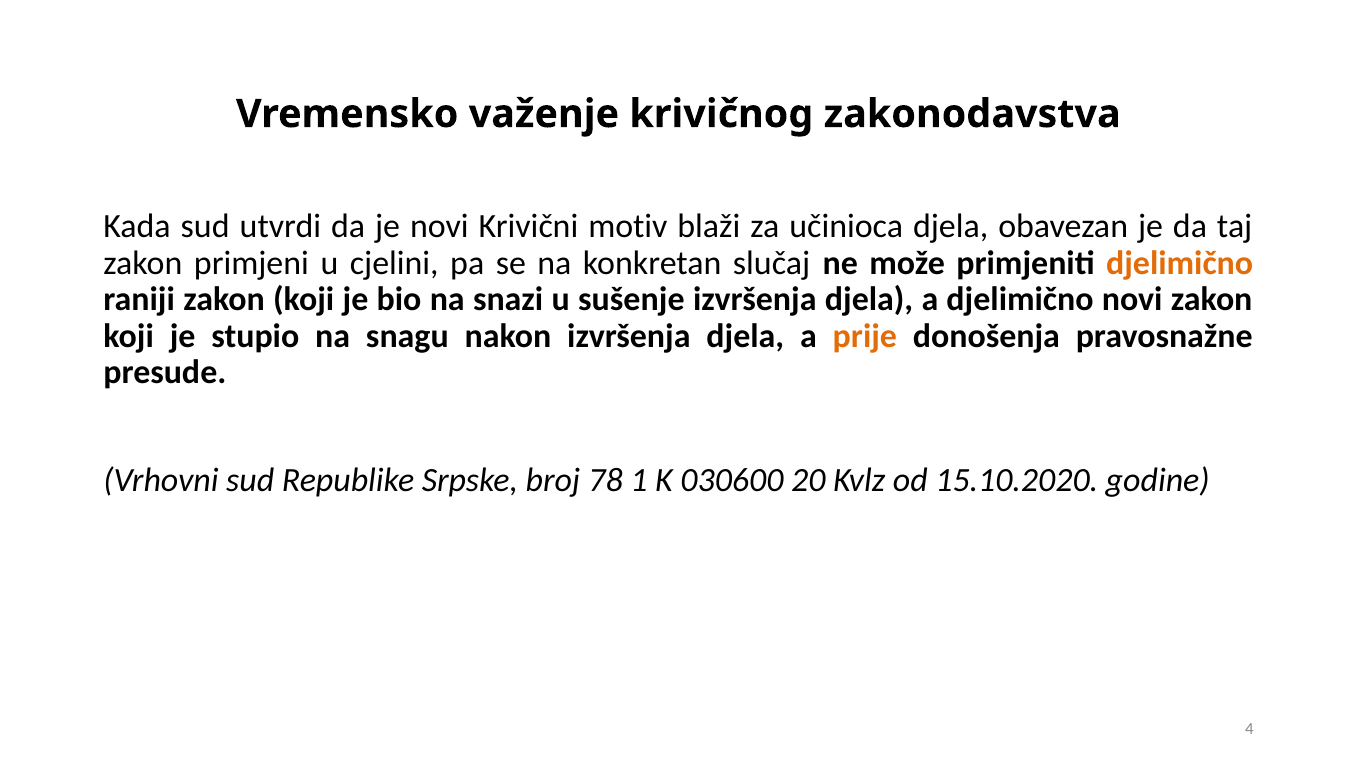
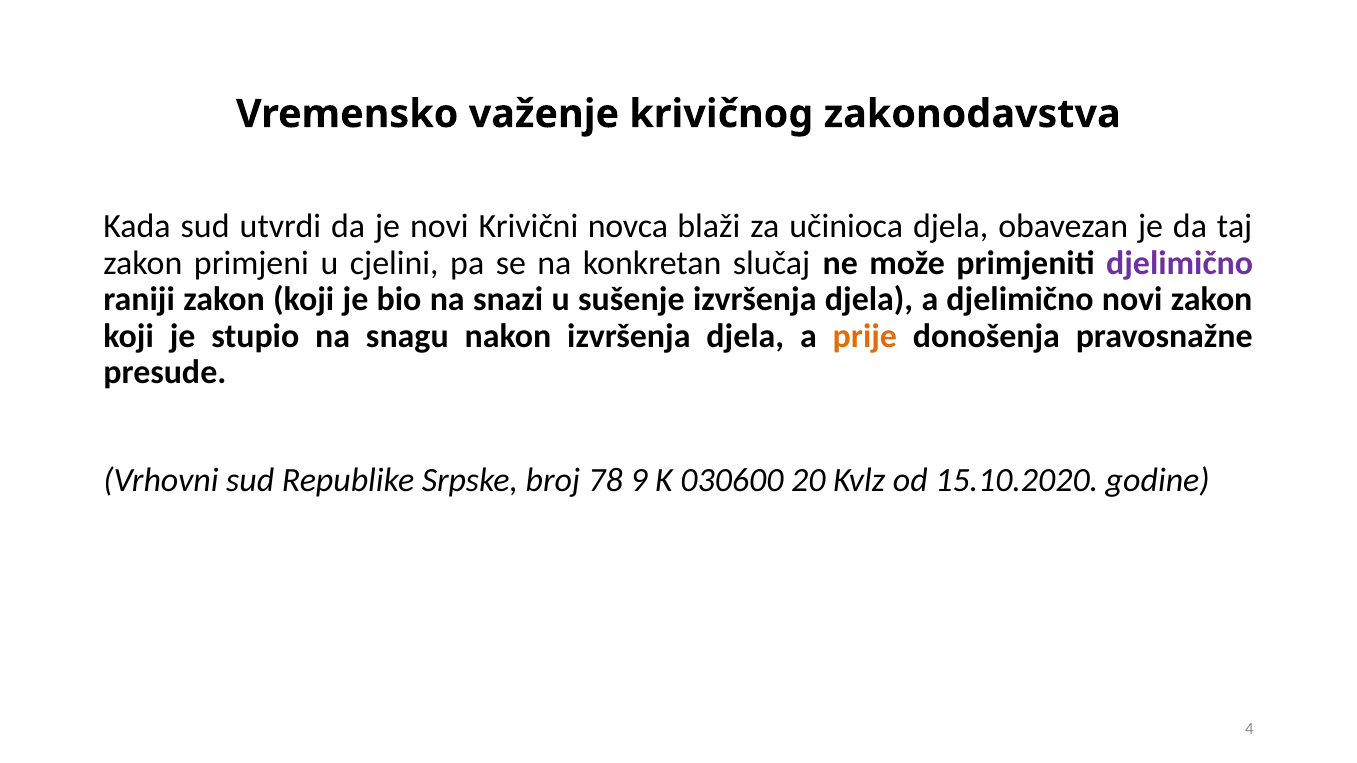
motiv: motiv -> novca
djelimično at (1180, 263) colour: orange -> purple
1: 1 -> 9
